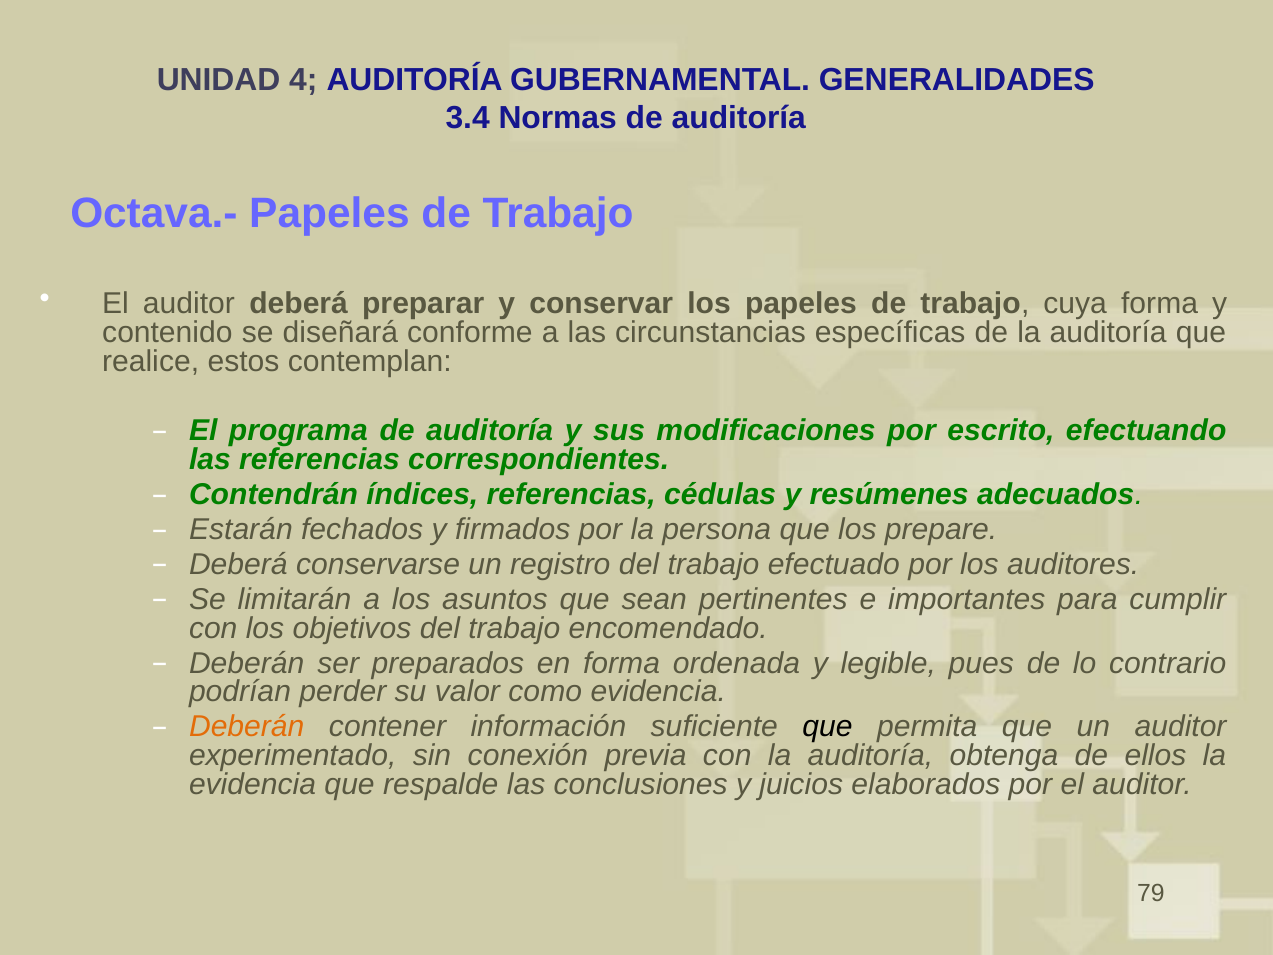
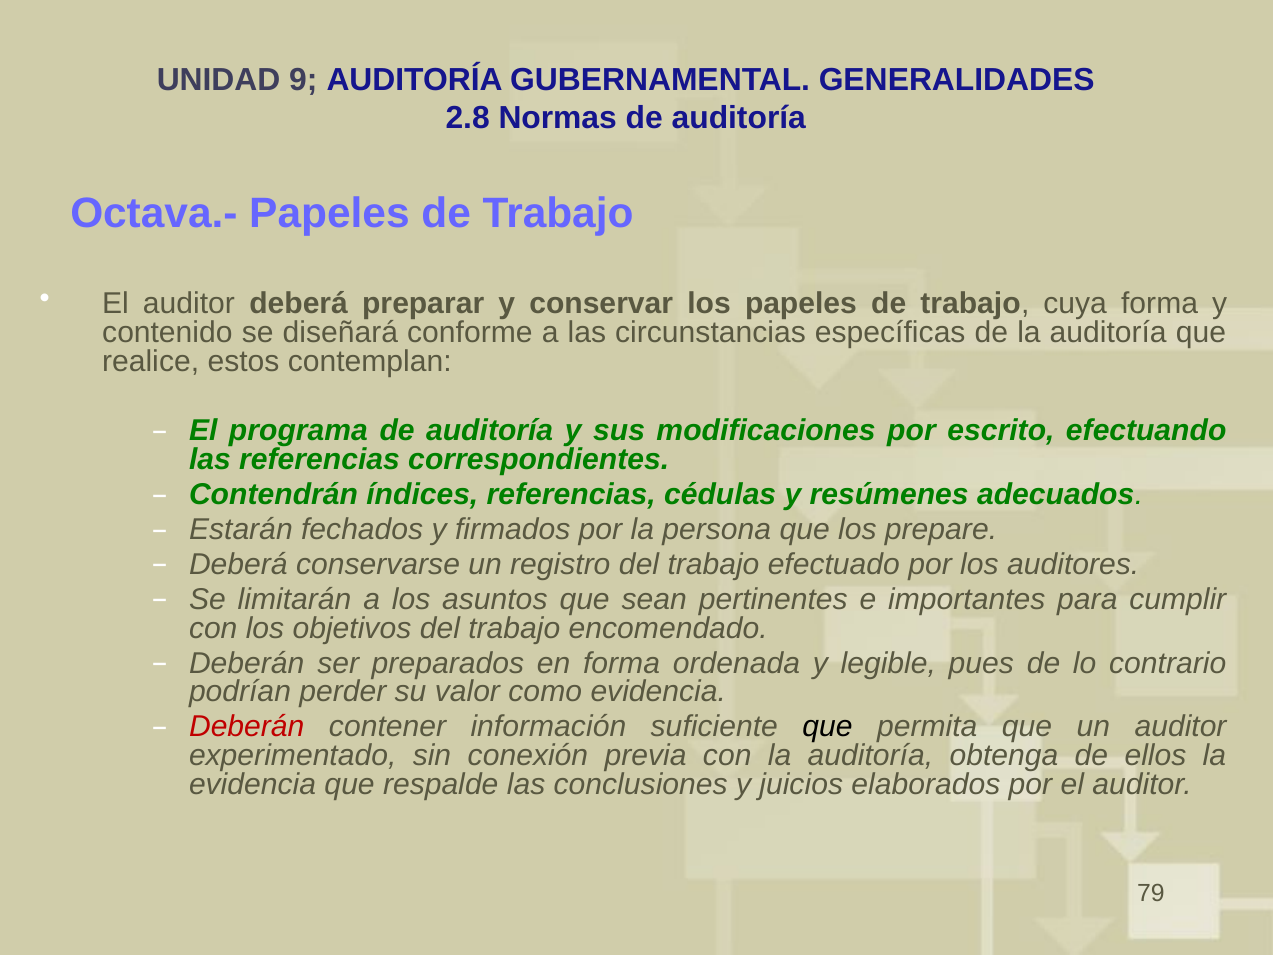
4: 4 -> 9
3.4: 3.4 -> 2.8
Deberán at (247, 727) colour: orange -> red
